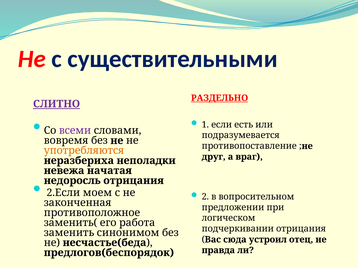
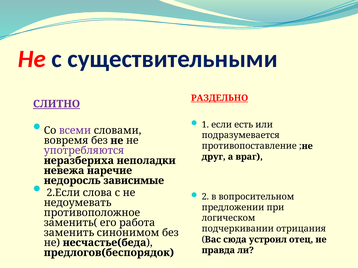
употребляются colour: orange -> purple
начатая: начатая -> наречие
недоросль отрицания: отрицания -> зависимые
моем: моем -> слова
законченная: законченная -> недоумевать
